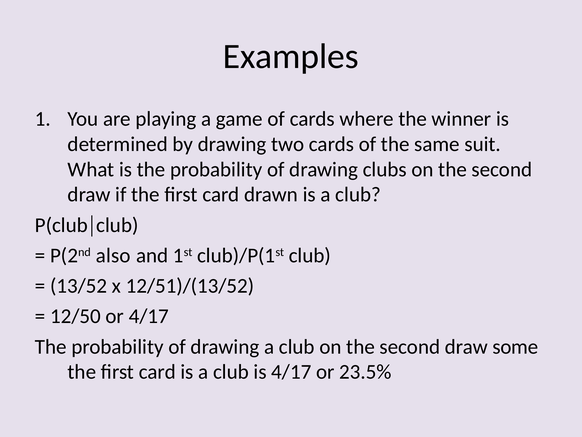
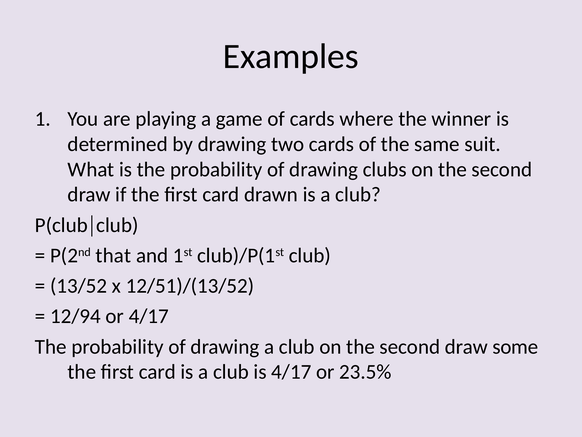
also: also -> that
12/50: 12/50 -> 12/94
